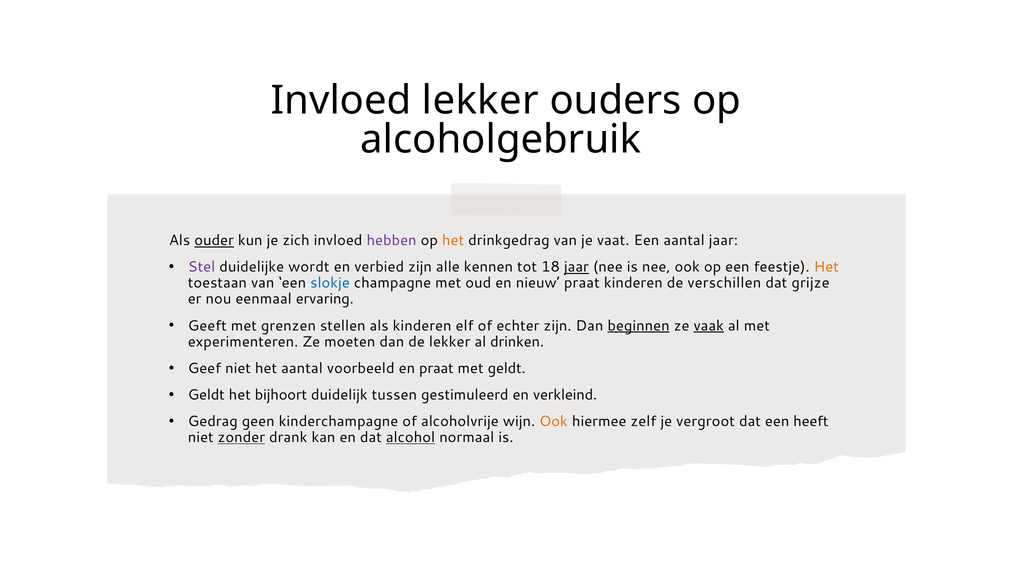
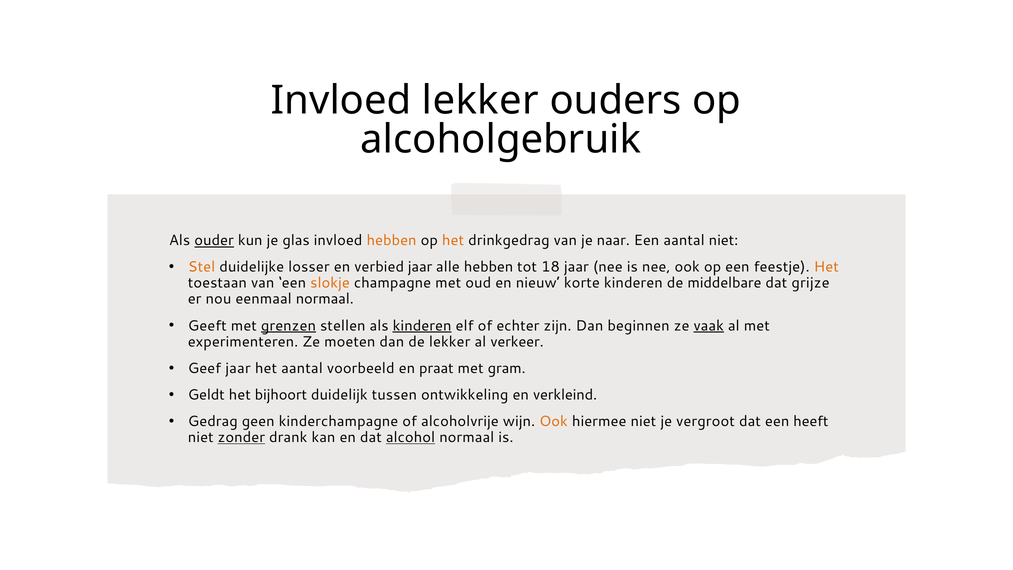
zich: zich -> glas
hebben at (392, 240) colour: purple -> orange
vaat: vaat -> naar
aantal jaar: jaar -> niet
Stel colour: purple -> orange
wordt: wordt -> losser
verbied zijn: zijn -> jaar
alle kennen: kennen -> hebben
jaar at (576, 267) underline: present -> none
slokje colour: blue -> orange
nieuw praat: praat -> korte
verschillen: verschillen -> middelbare
eenmaal ervaring: ervaring -> normaal
grenzen underline: none -> present
kinderen at (422, 326) underline: none -> present
beginnen underline: present -> none
drinken: drinken -> verkeer
Geef niet: niet -> jaar
met geldt: geldt -> gram
gestimuleerd: gestimuleerd -> ontwikkeling
hiermee zelf: zelf -> niet
